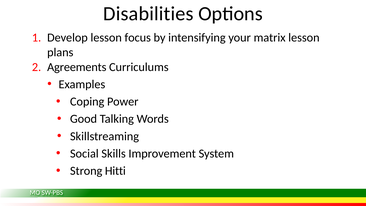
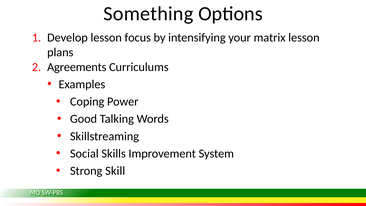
Disabilities: Disabilities -> Something
Hitti: Hitti -> Skill
